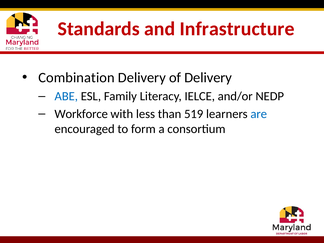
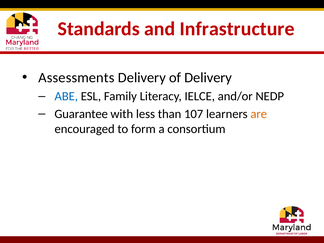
Combination: Combination -> Assessments
Workforce: Workforce -> Guarantee
519: 519 -> 107
are colour: blue -> orange
